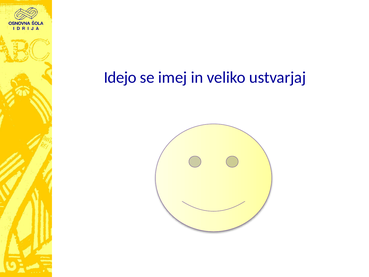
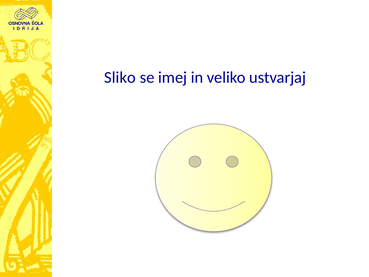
Idejo: Idejo -> Sliko
